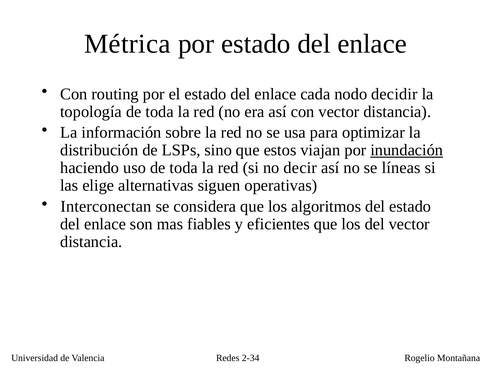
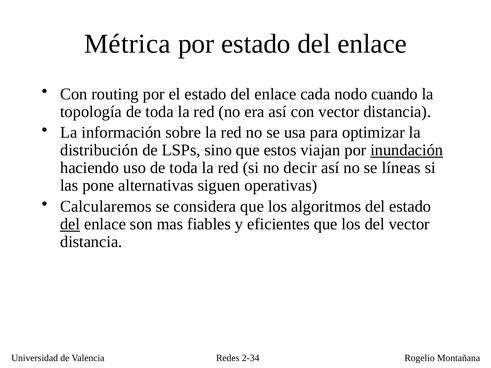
decidir: decidir -> cuando
elige: elige -> pone
Interconectan: Interconectan -> Calcularemos
del at (70, 224) underline: none -> present
